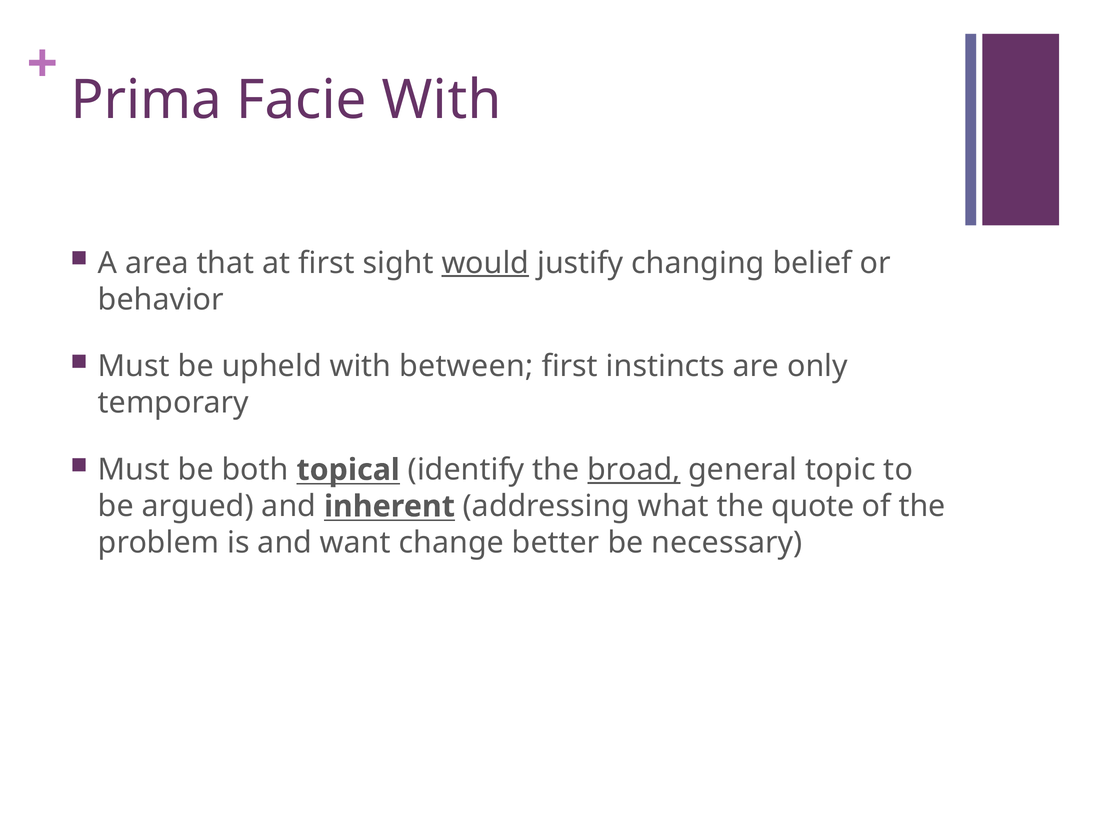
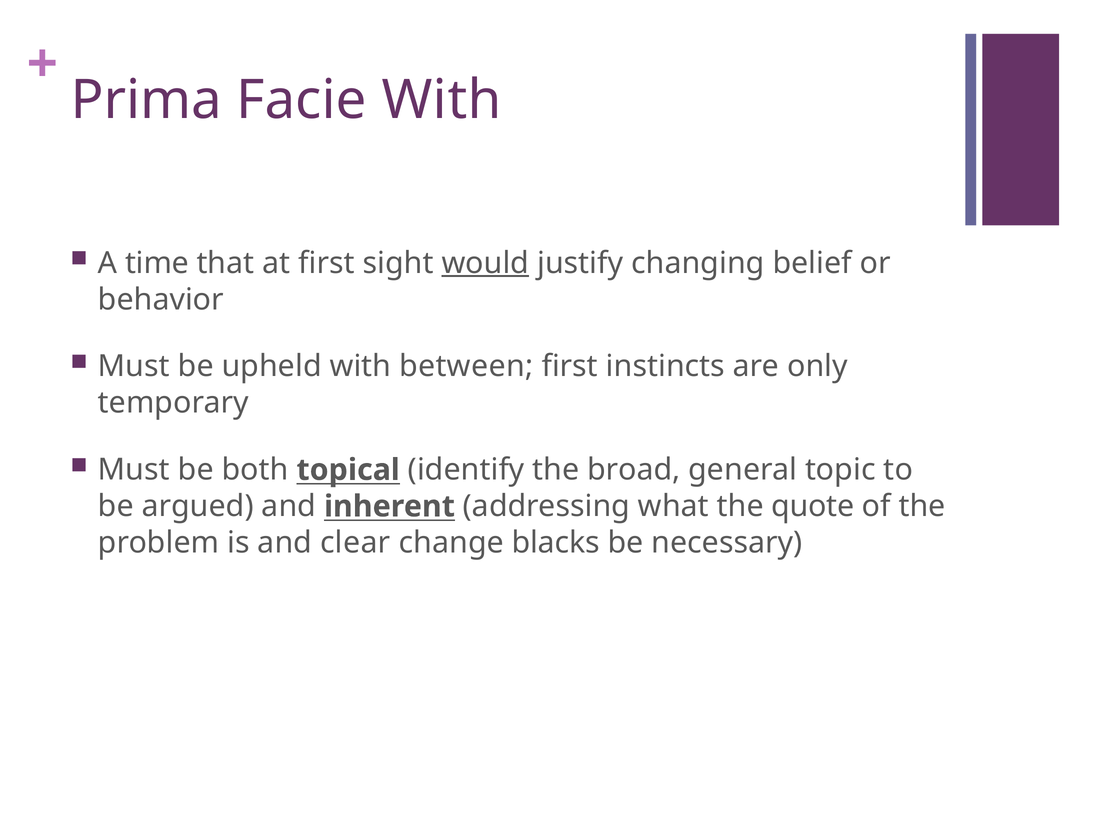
area: area -> time
broad underline: present -> none
want: want -> clear
better: better -> blacks
